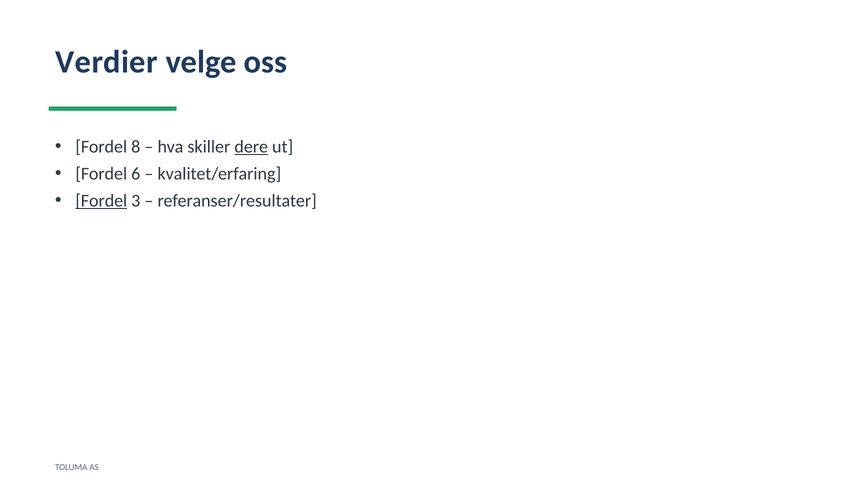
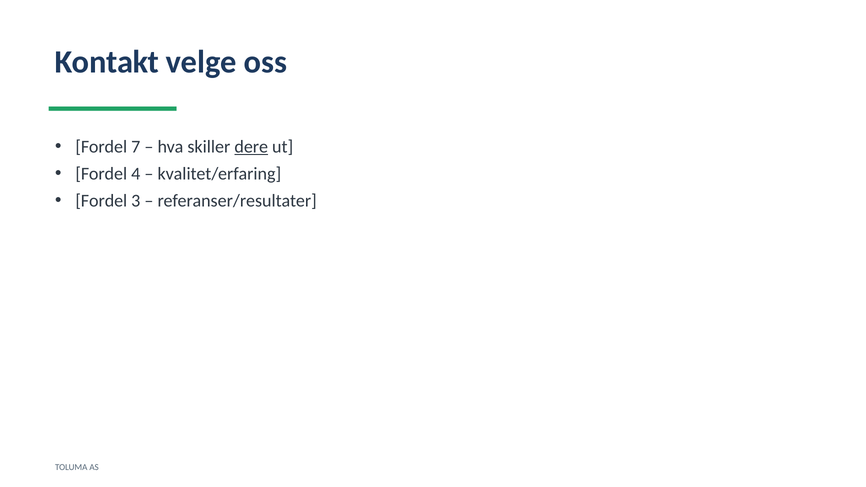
Verdier: Verdier -> Kontakt
8: 8 -> 7
6: 6 -> 4
Fordel at (101, 201) underline: present -> none
